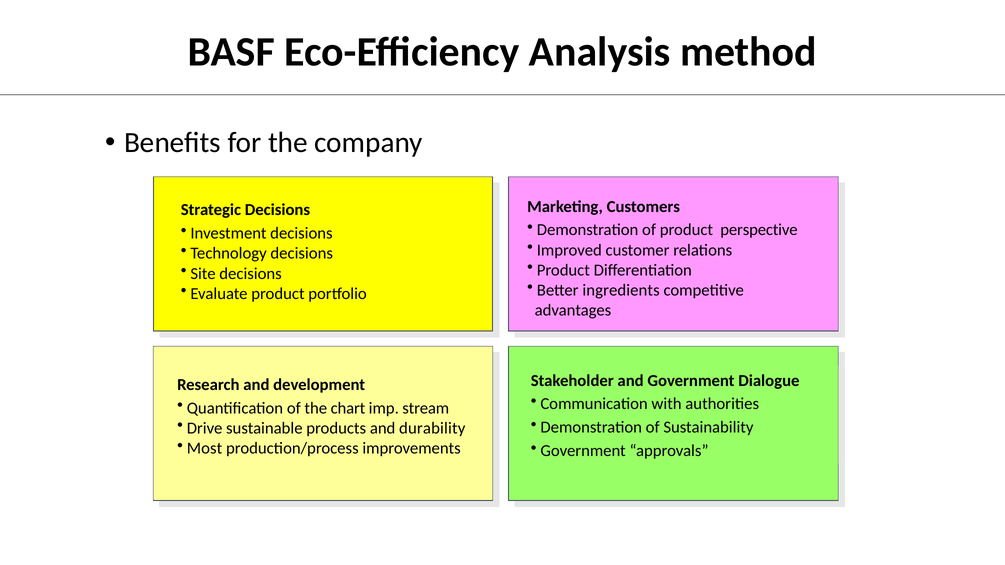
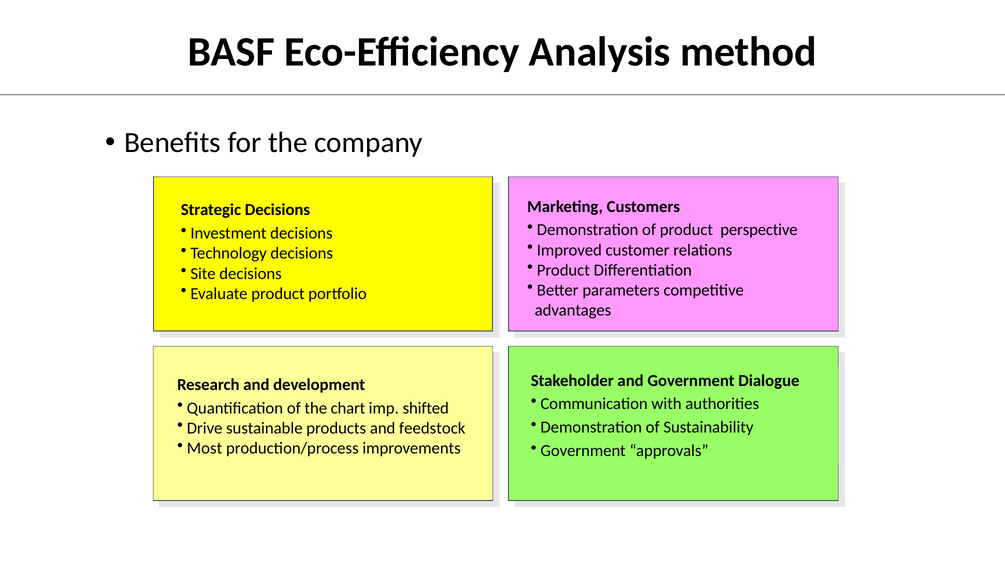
ingredients: ingredients -> parameters
stream: stream -> shifted
durability: durability -> feedstock
